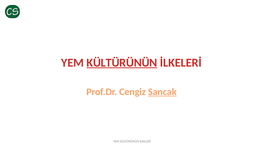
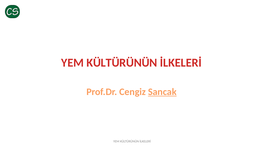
KÜLTÜRÜNÜN at (122, 63) underline: present -> none
